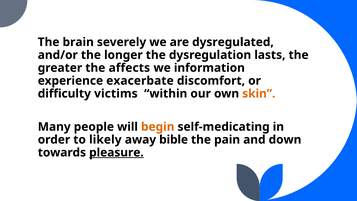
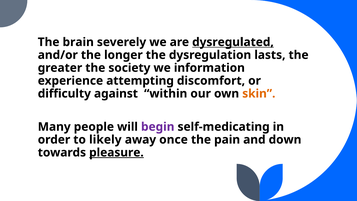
dysregulated underline: none -> present
affects: affects -> society
exacerbate: exacerbate -> attempting
victims: victims -> against
begin colour: orange -> purple
bible: bible -> once
